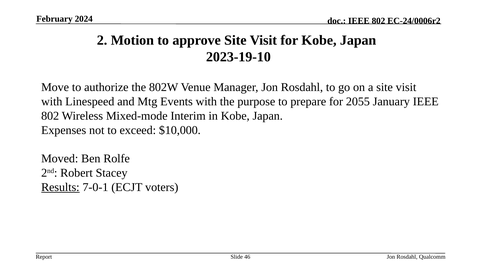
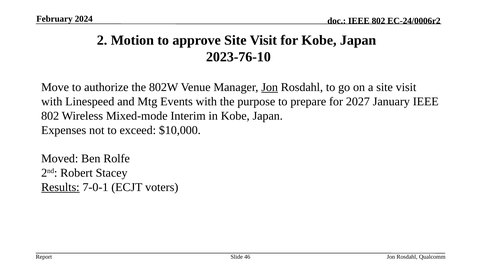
2023-19-10: 2023-19-10 -> 2023-76-10
Jon at (270, 87) underline: none -> present
2055: 2055 -> 2027
